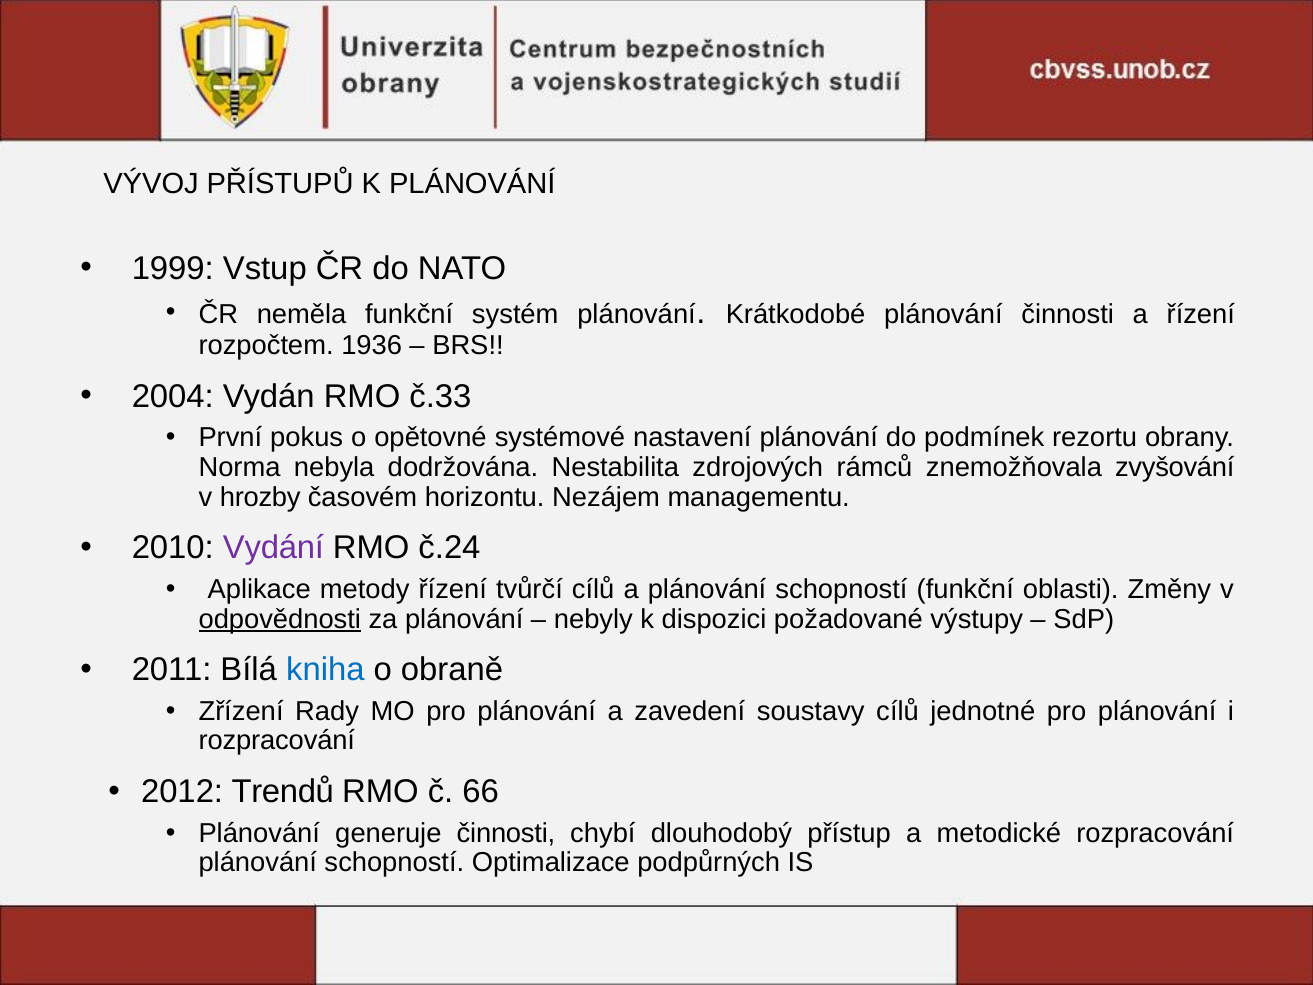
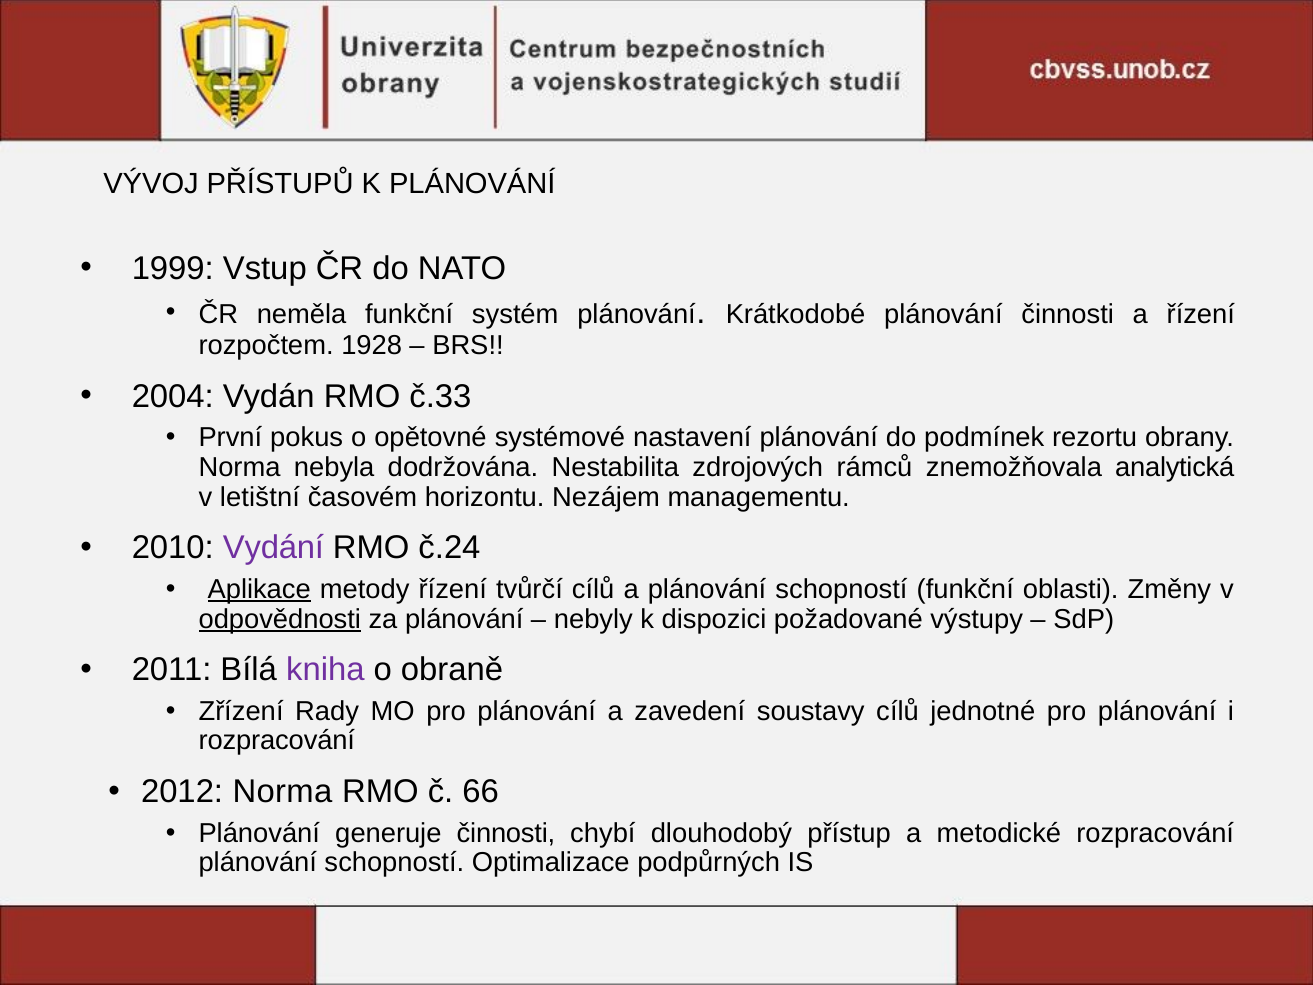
1936: 1936 -> 1928
zvyšování: zvyšování -> analytická
hrozby: hrozby -> letištní
Aplikace underline: none -> present
kniha colour: blue -> purple
2012 Trendů: Trendů -> Norma
